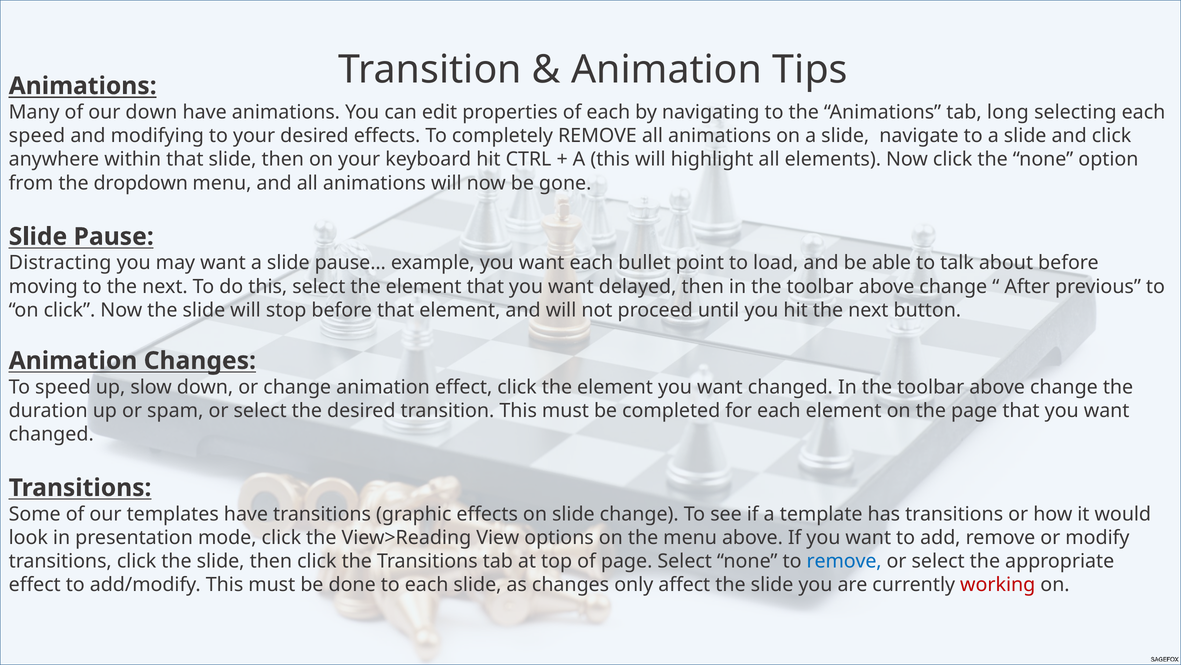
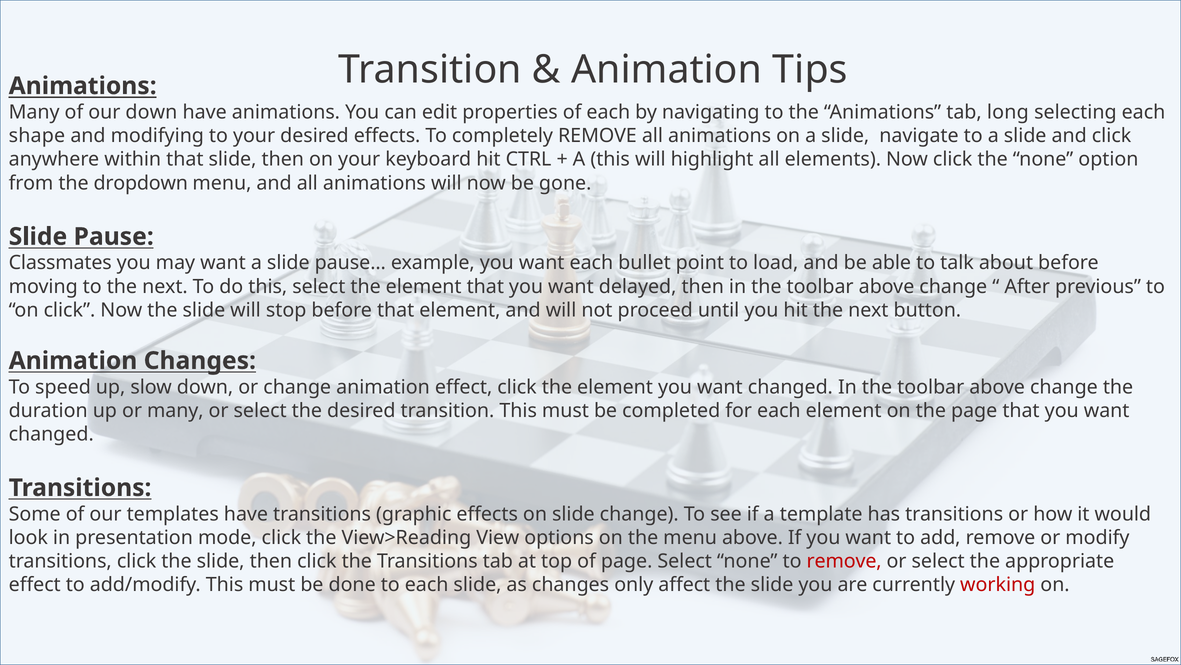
speed at (37, 136): speed -> shape
Distracting: Distracting -> Classmates
or spam: spam -> many
remove at (844, 561) colour: blue -> red
